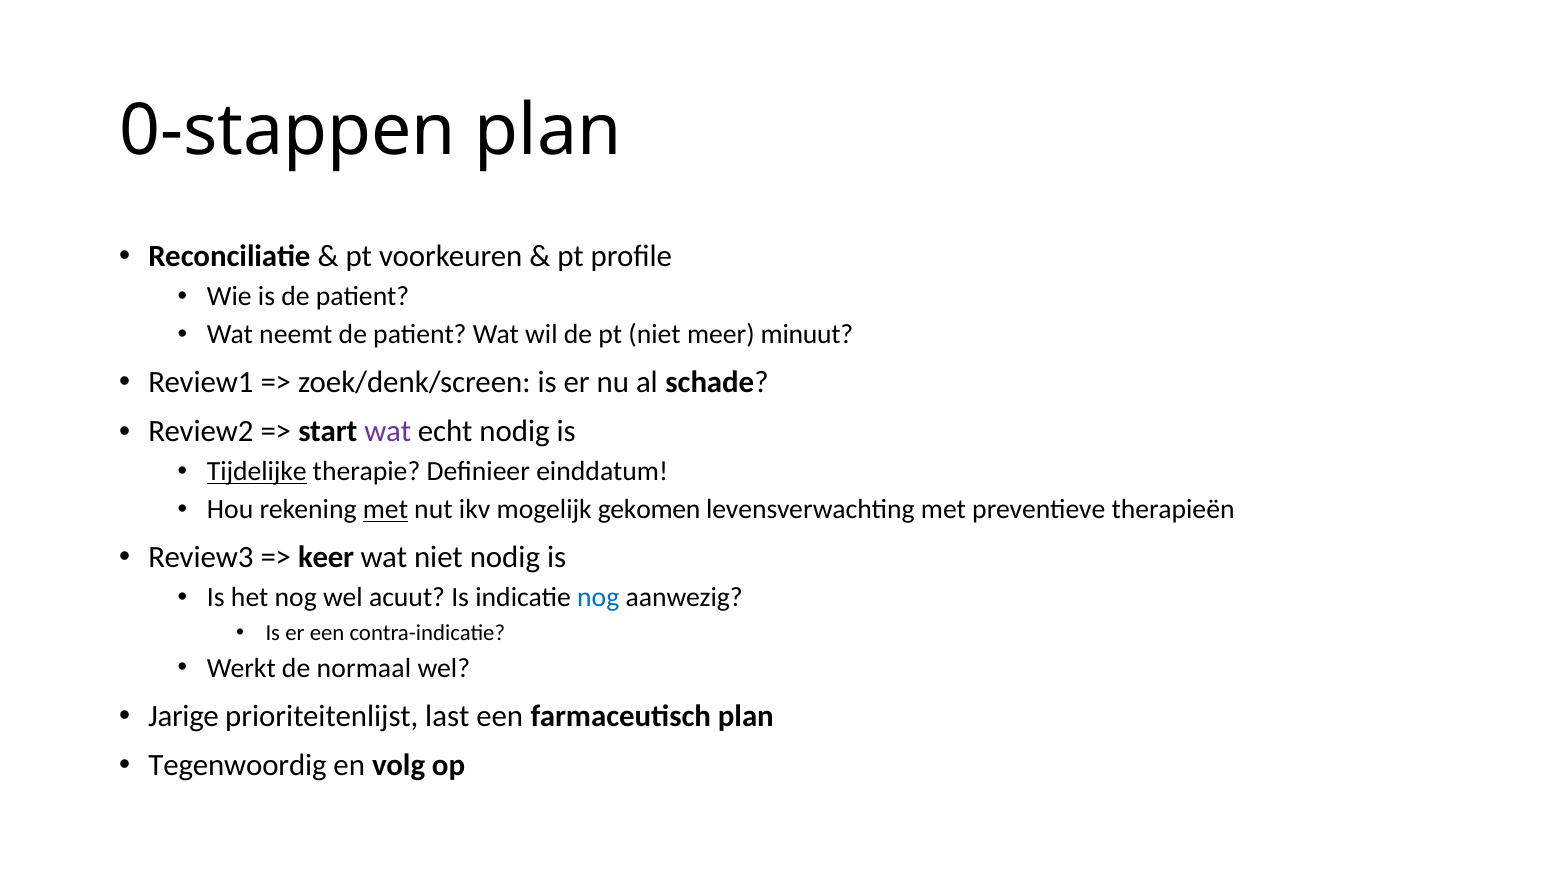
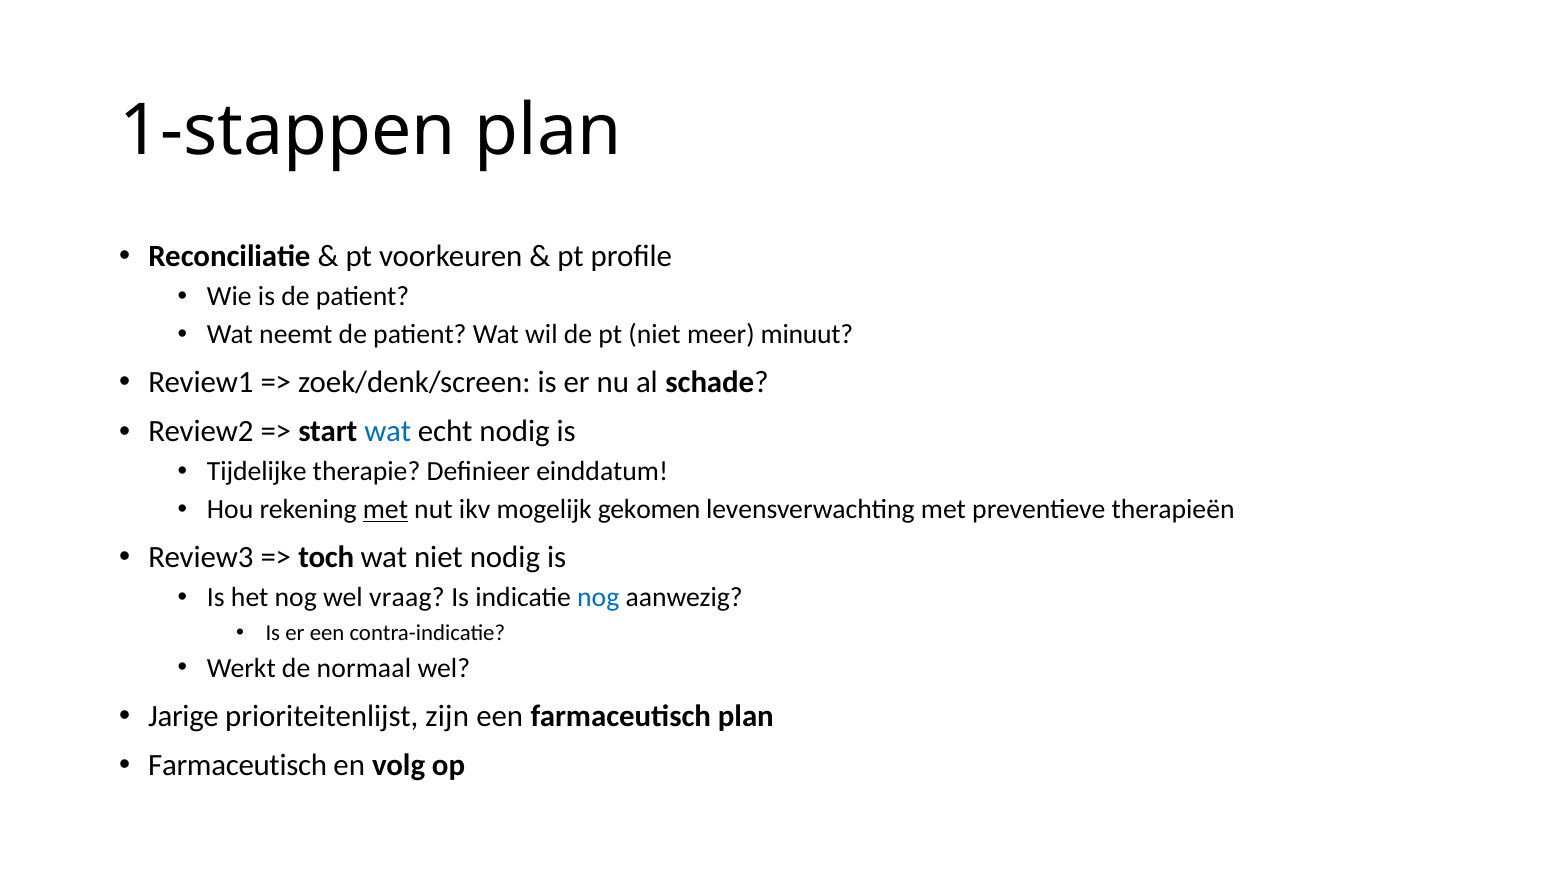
0-stappen: 0-stappen -> 1-stappen
wat at (388, 432) colour: purple -> blue
Tijdelijke underline: present -> none
keer: keer -> toch
acuut: acuut -> vraag
last: last -> zijn
Tegenwoordig at (237, 765): Tegenwoordig -> Farmaceutisch
